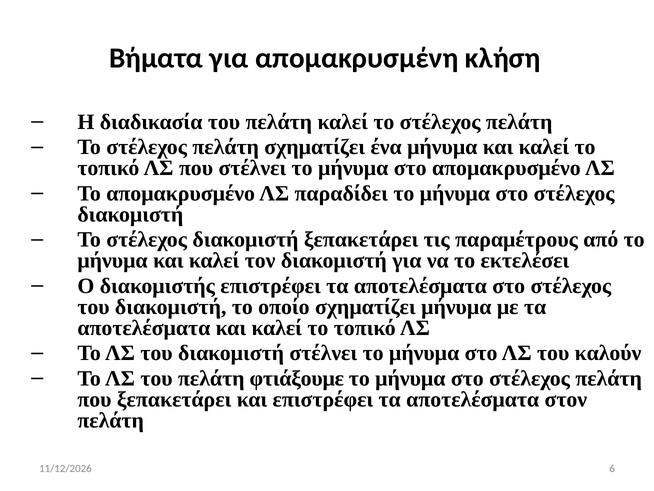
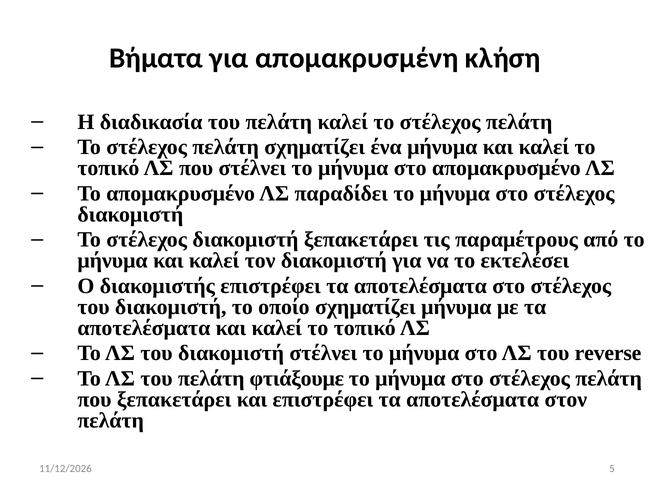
καλούν: καλούν -> reverse
6: 6 -> 5
